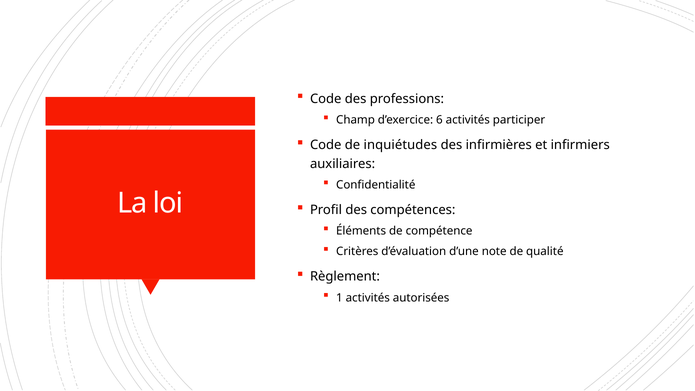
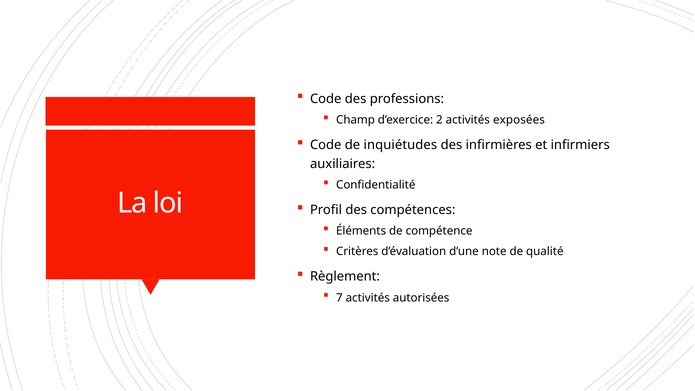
6: 6 -> 2
participer: participer -> exposées
1: 1 -> 7
